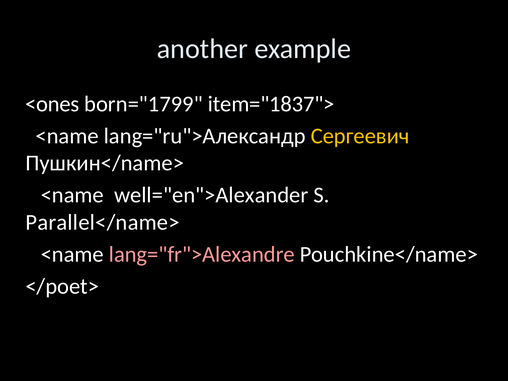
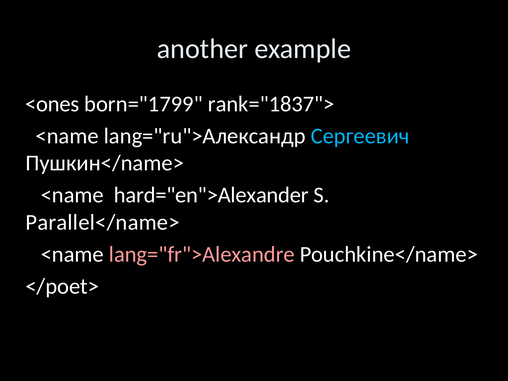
item="1837">: item="1837"> -> rank="1837">
Сергеевич colour: yellow -> light blue
well="en">Alexander: well="en">Alexander -> hard="en">Alexander
